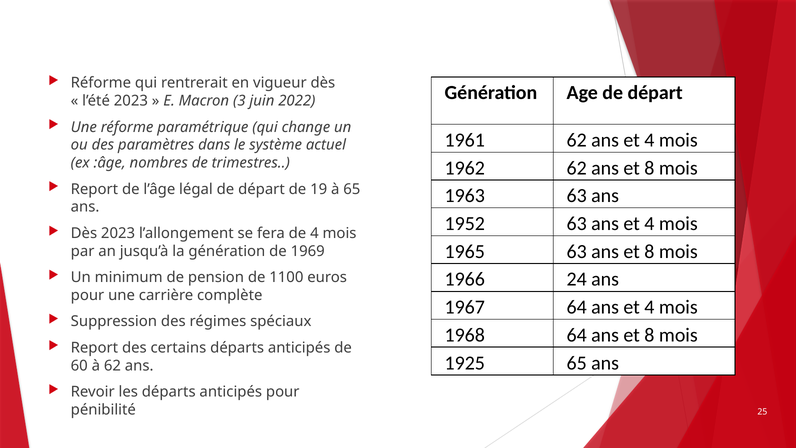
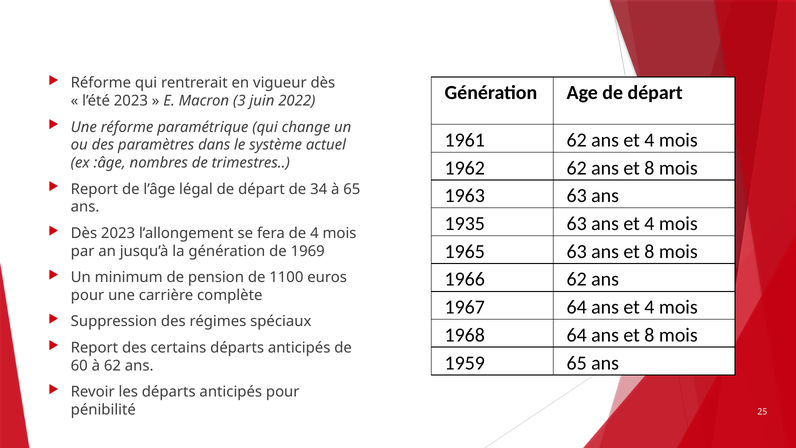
19: 19 -> 34
1952: 1952 -> 1935
1966 24: 24 -> 62
1925: 1925 -> 1959
